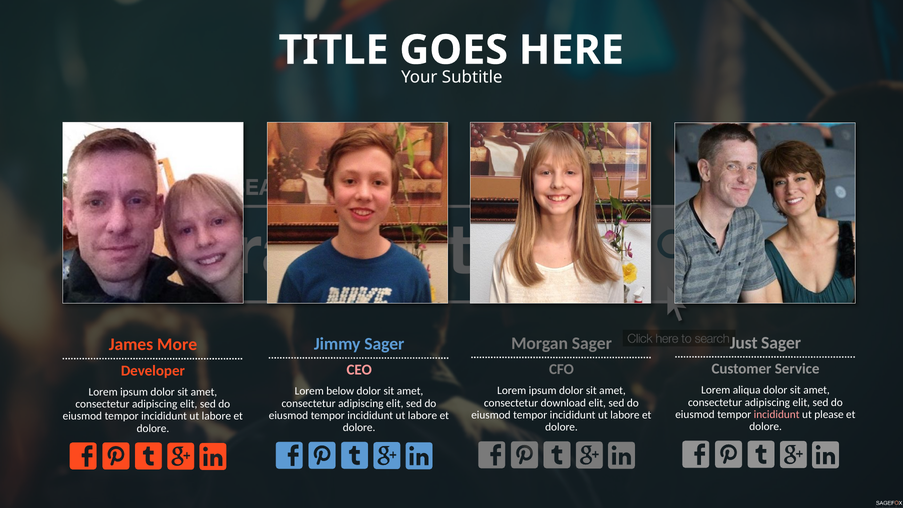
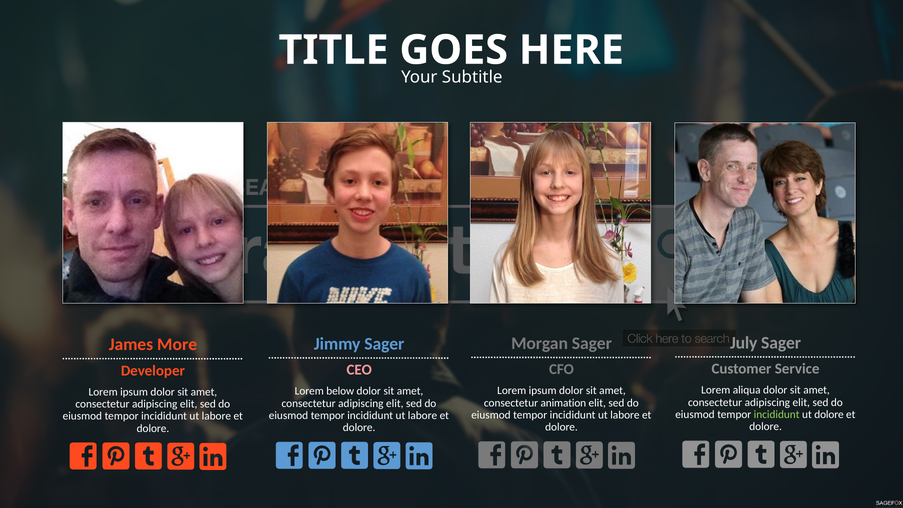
Just: Just -> July
download: download -> animation
incididunt at (777, 414) colour: pink -> light green
ut please: please -> dolore
